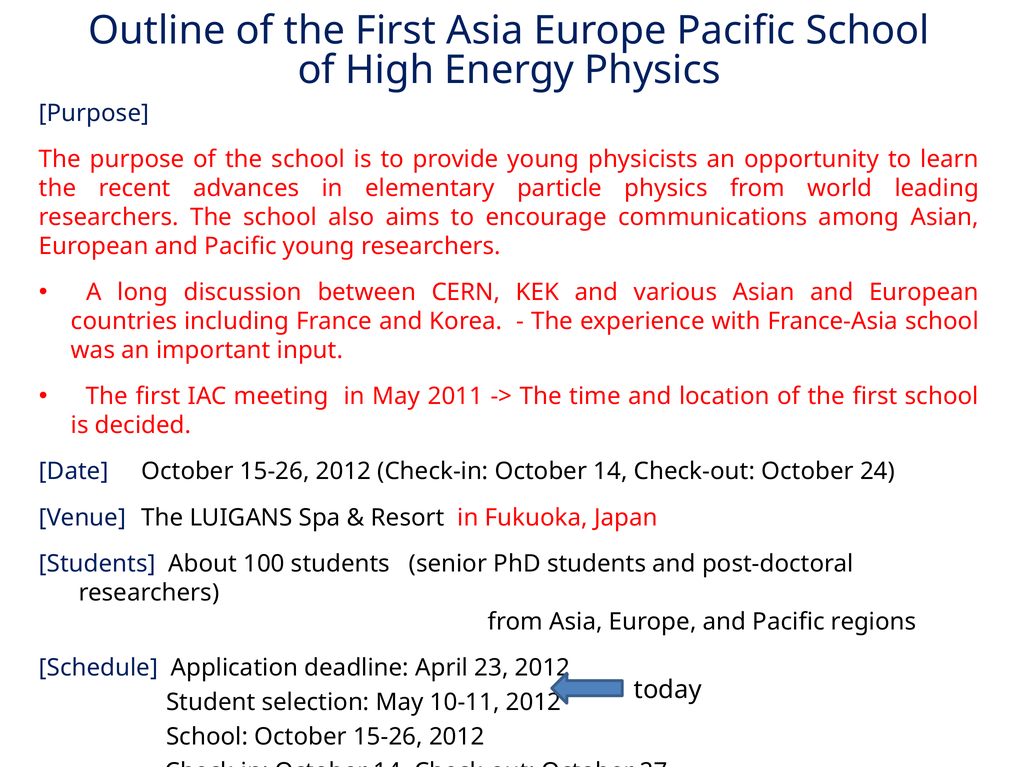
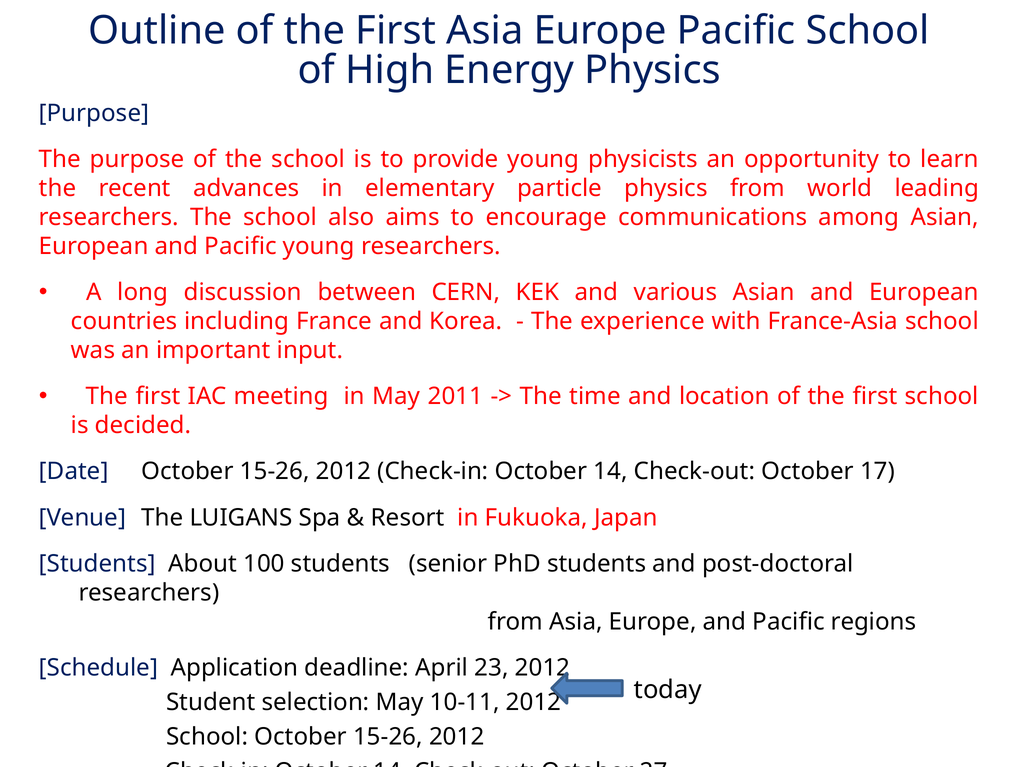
24: 24 -> 17
